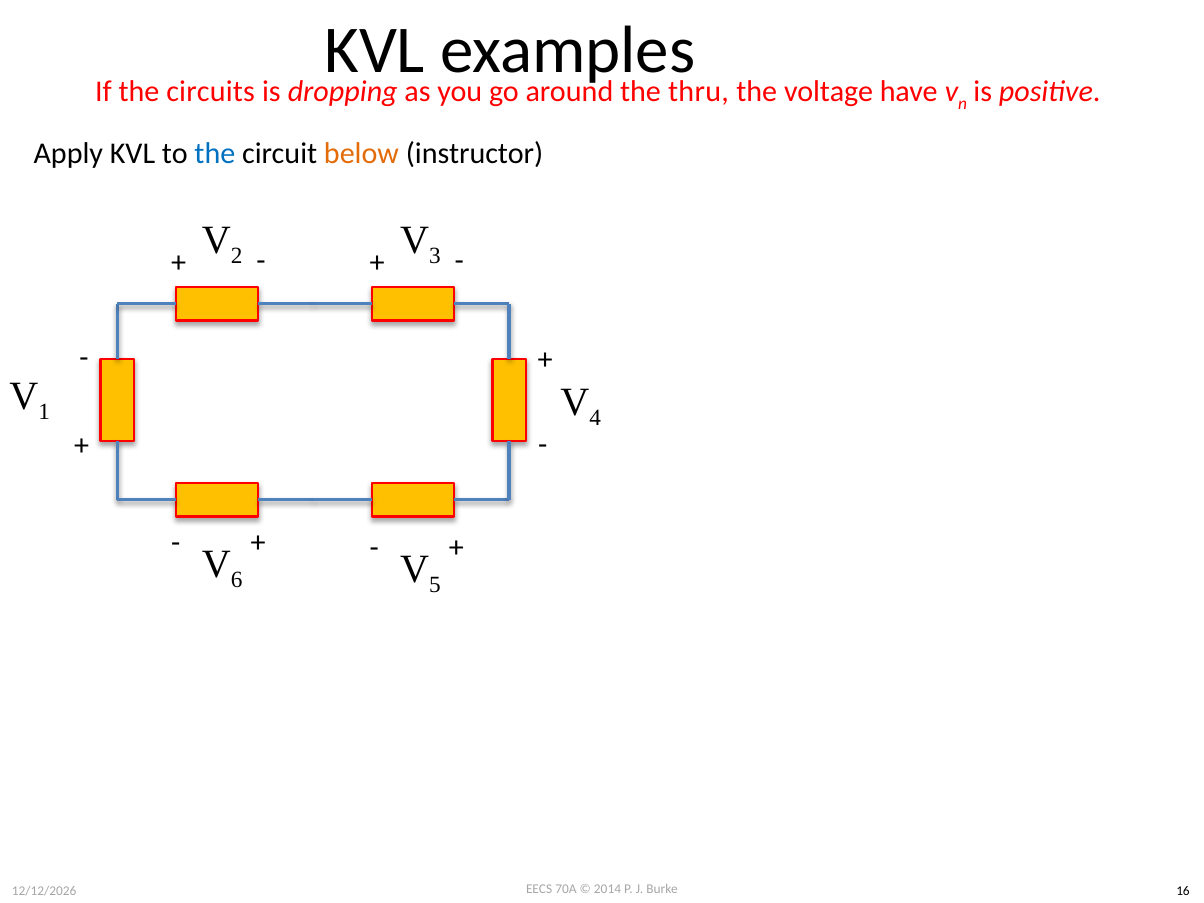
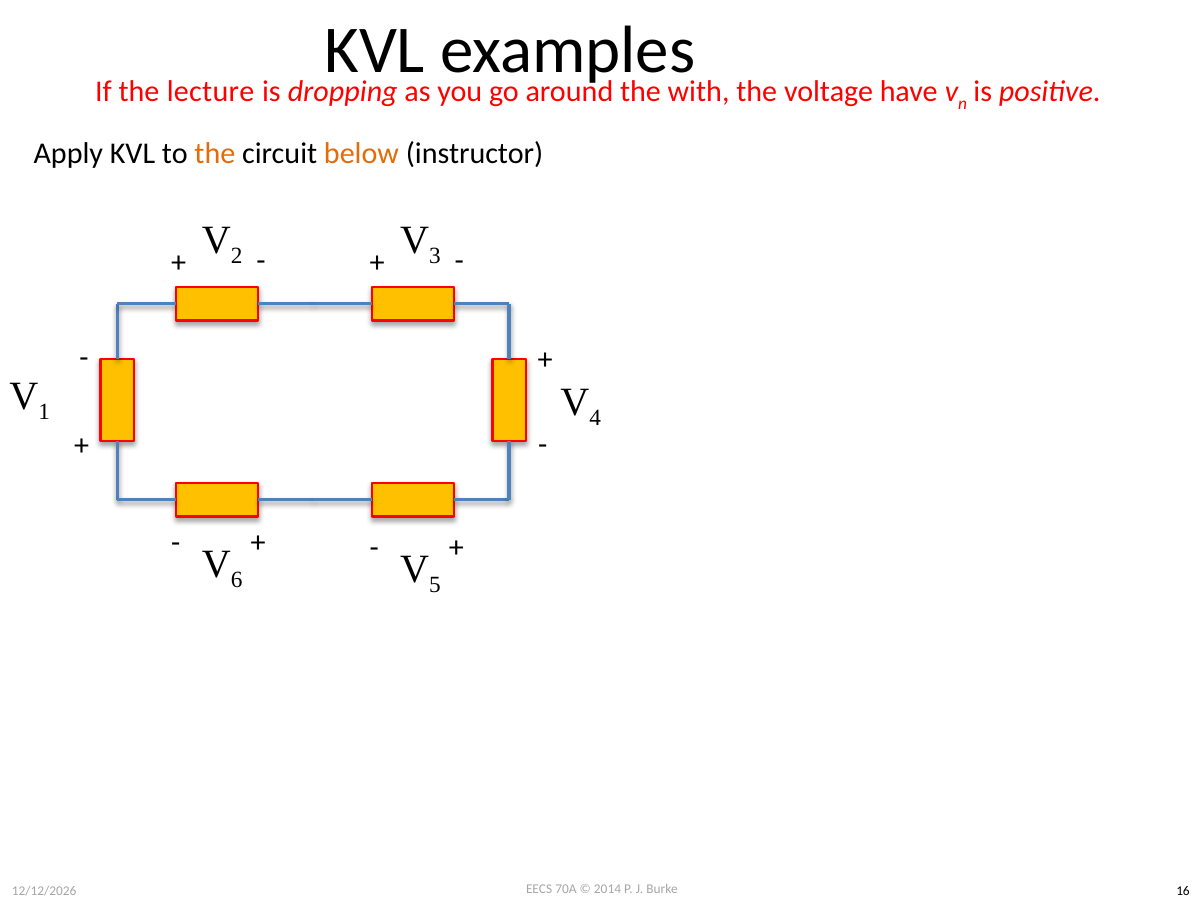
circuits: circuits -> lecture
thru: thru -> with
the at (215, 154) colour: blue -> orange
